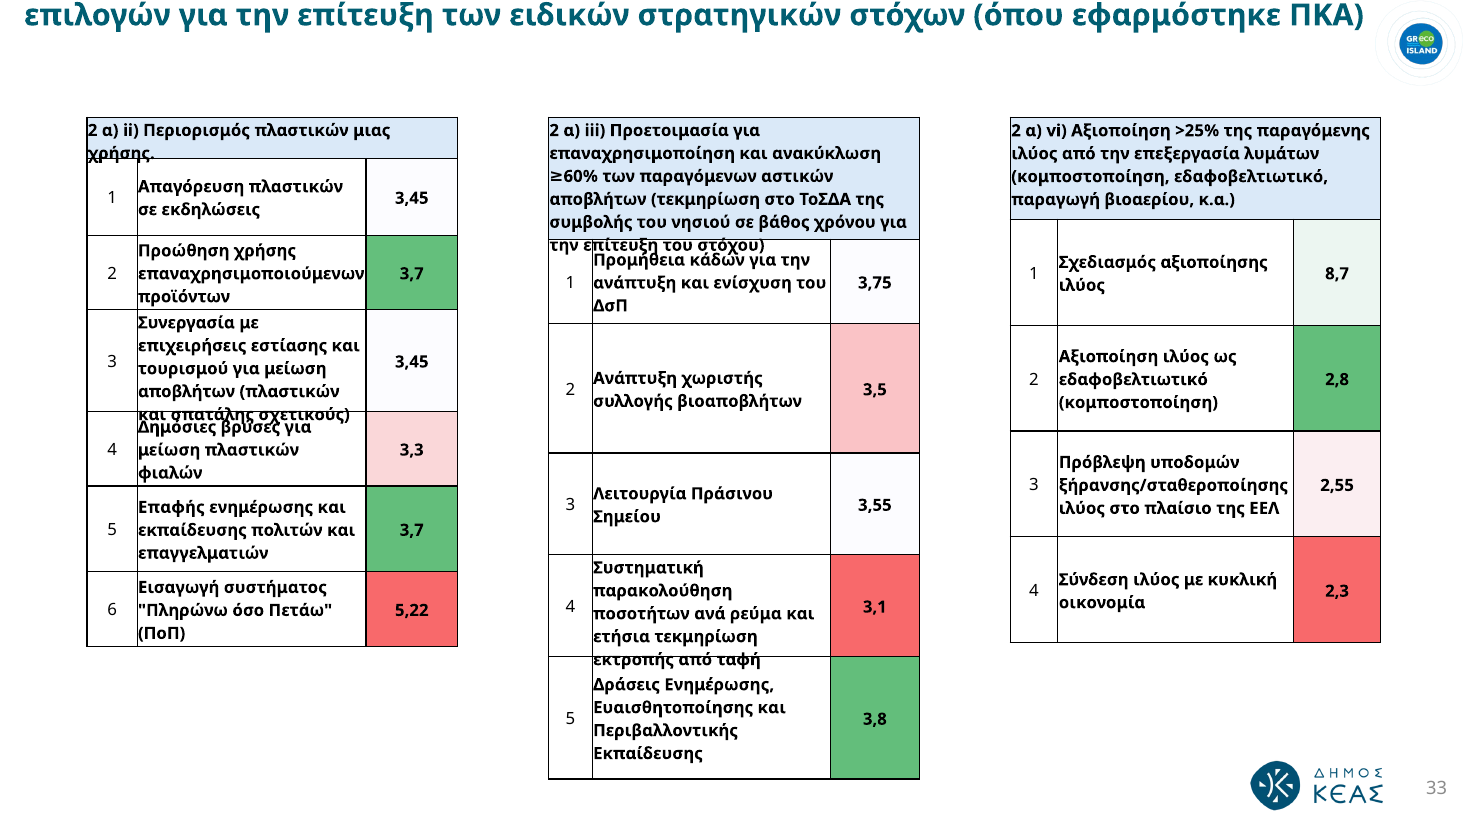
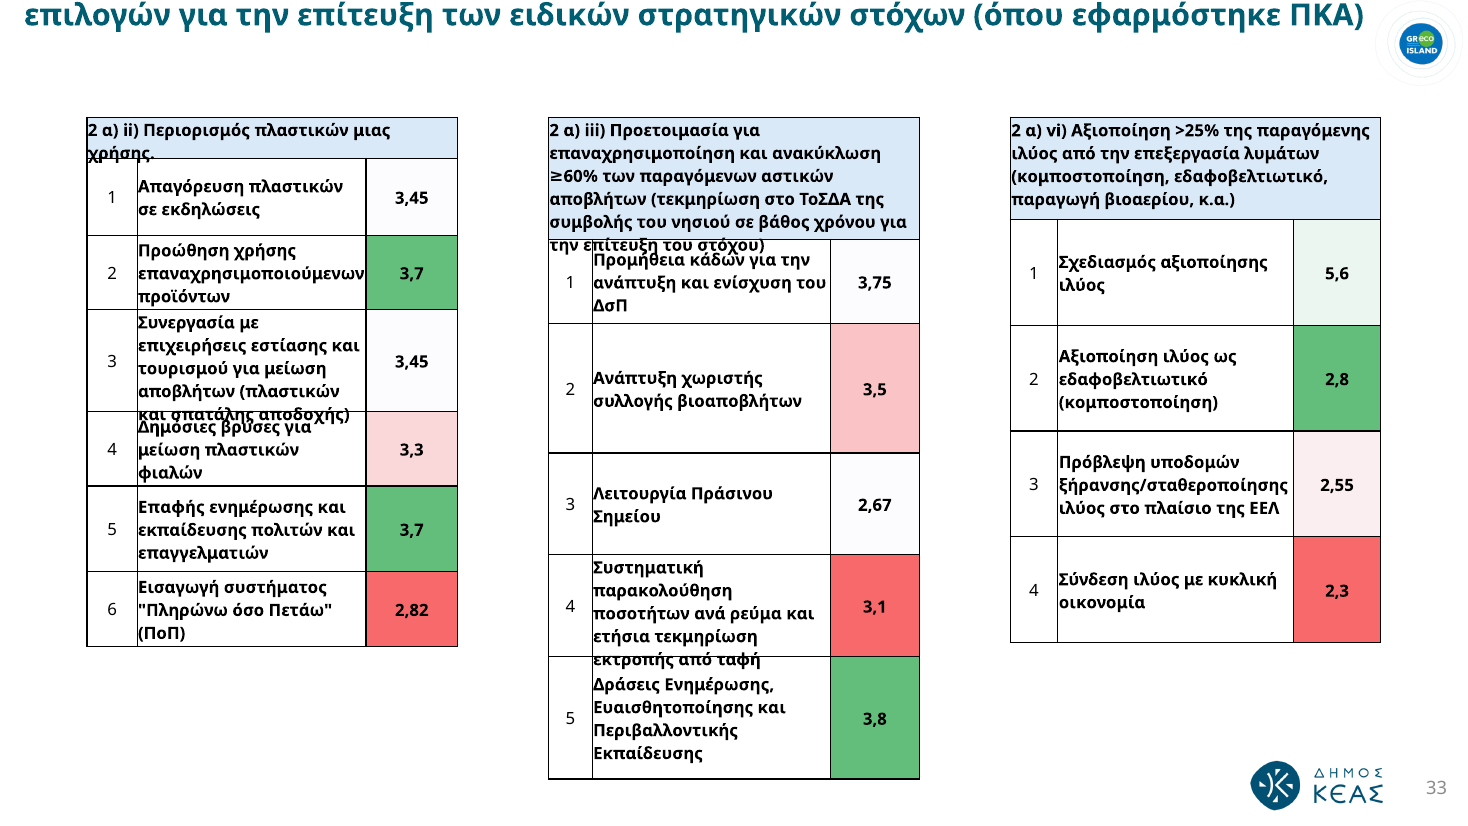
8,7: 8,7 -> 5,6
σχετικούς: σχετικούς -> αποδοχής
3,55: 3,55 -> 2,67
5,22: 5,22 -> 2,82
